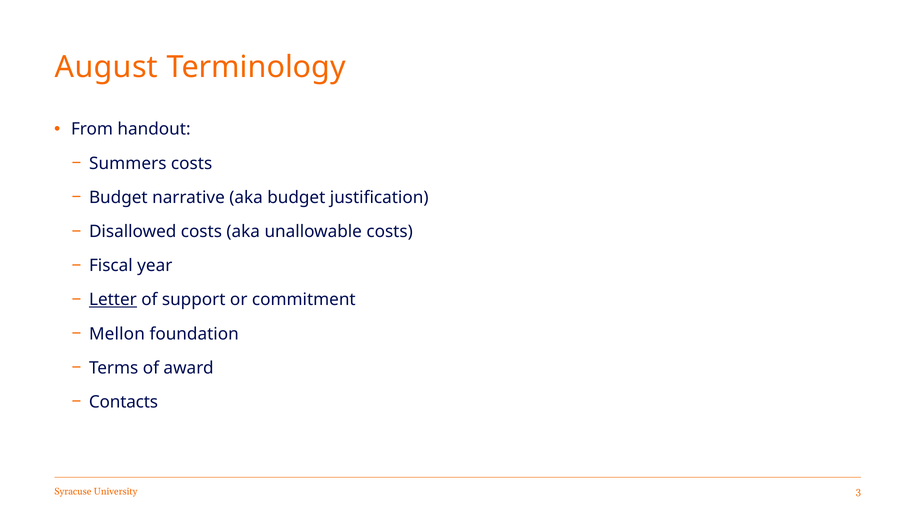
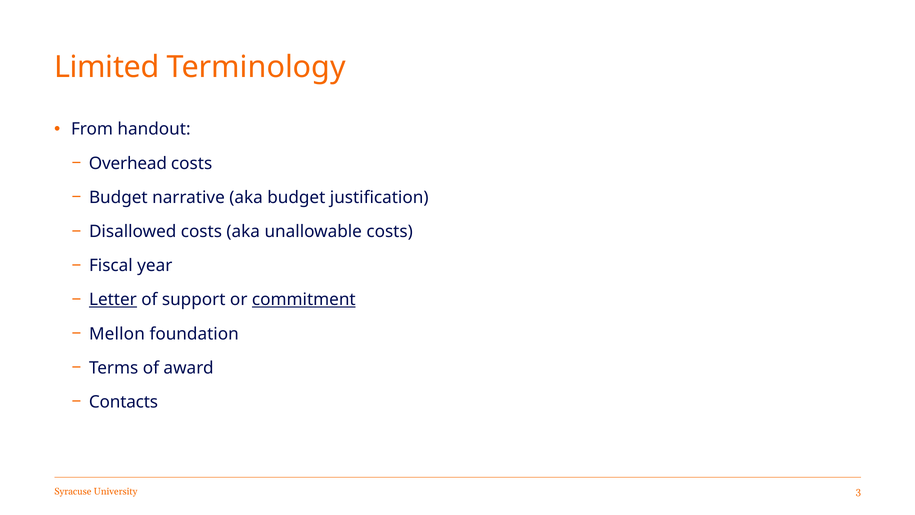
August: August -> Limited
Summers: Summers -> Overhead
commitment underline: none -> present
